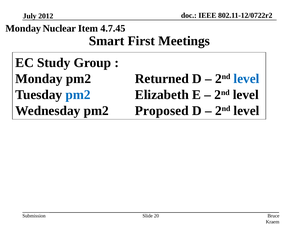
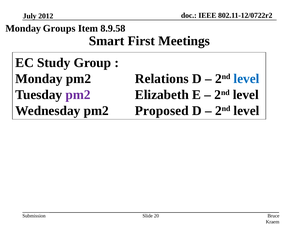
Nuclear: Nuclear -> Groups
4.7.45: 4.7.45 -> 8.9.58
Returned: Returned -> Relations
pm2 at (78, 94) colour: blue -> purple
